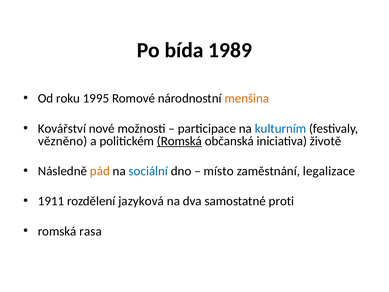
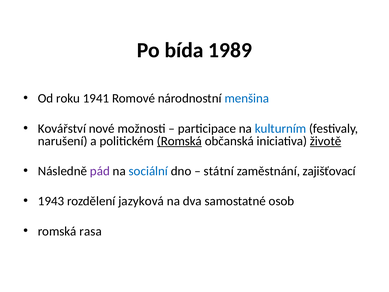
1995: 1995 -> 1941
menšina colour: orange -> blue
vězněno: vězněno -> narušení
životě underline: none -> present
pád colour: orange -> purple
místo: místo -> státní
legalizace: legalizace -> zajišťovací
1911: 1911 -> 1943
proti: proti -> osob
